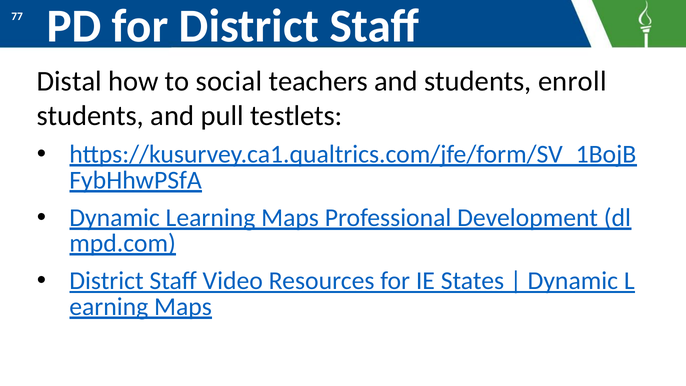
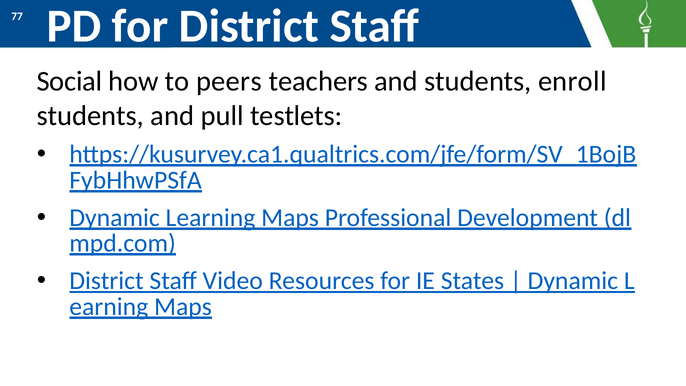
Distal: Distal -> Social
social: social -> peers
